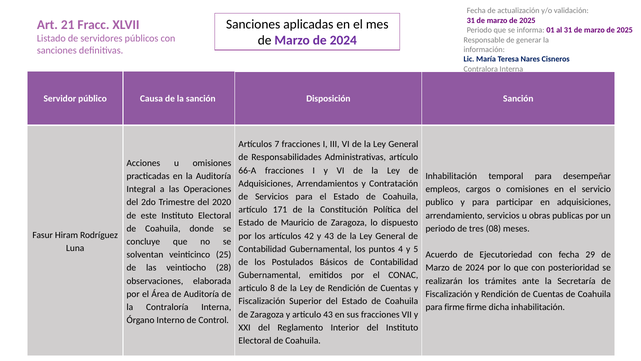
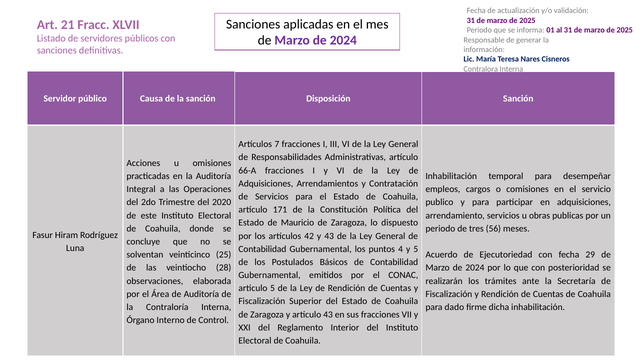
08: 08 -> 56
articulo 8: 8 -> 5
para firme: firme -> dado
